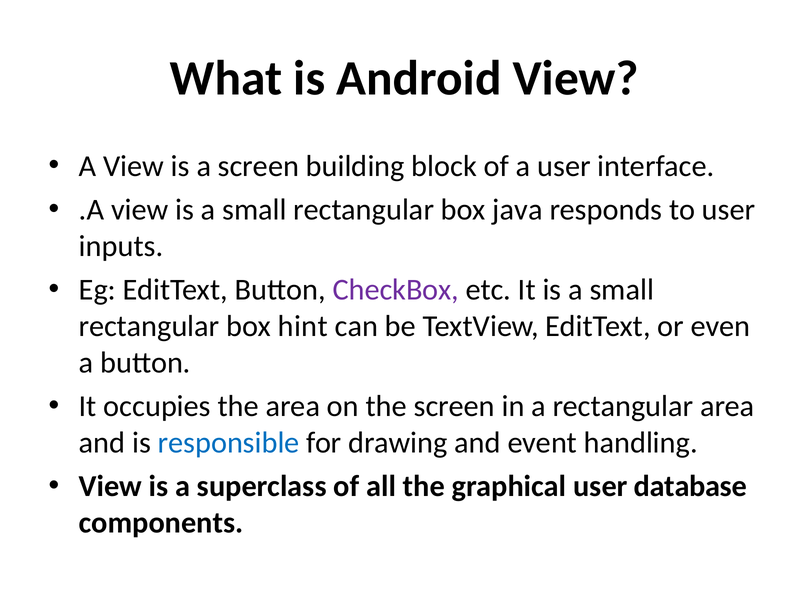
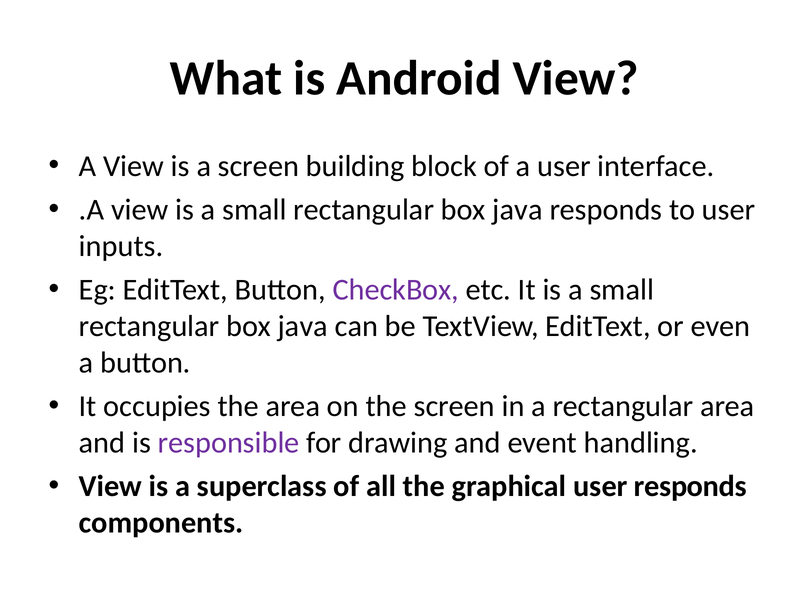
hint at (303, 326): hint -> java
responsible colour: blue -> purple
user database: database -> responds
